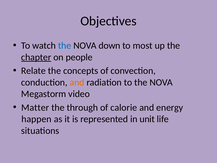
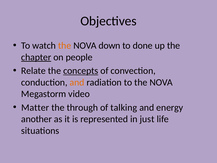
the at (65, 46) colour: blue -> orange
most: most -> done
concepts underline: none -> present
calorie: calorie -> talking
happen: happen -> another
unit: unit -> just
